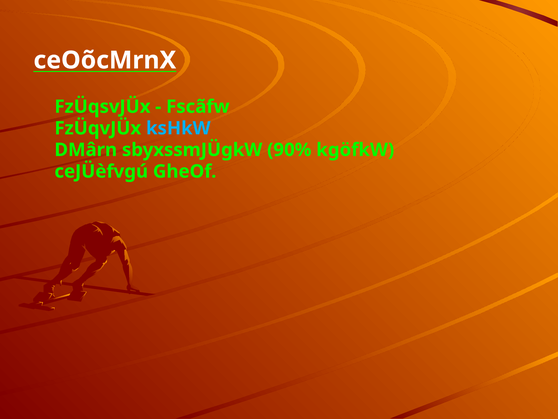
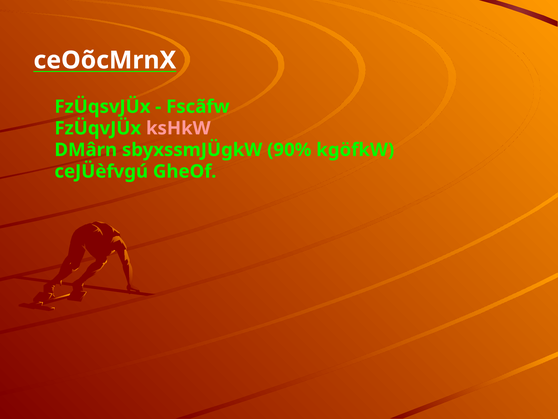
ksHkW colour: light blue -> pink
